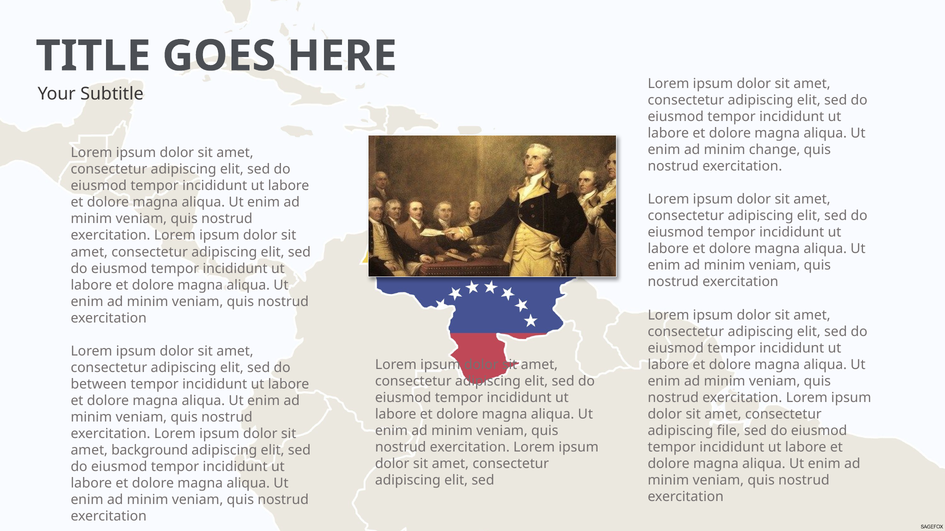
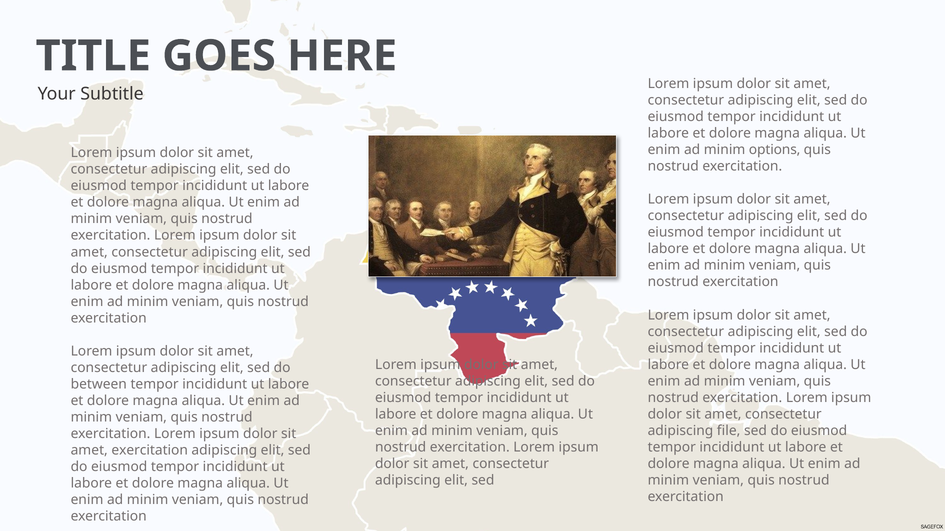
change: change -> options
amet background: background -> exercitation
